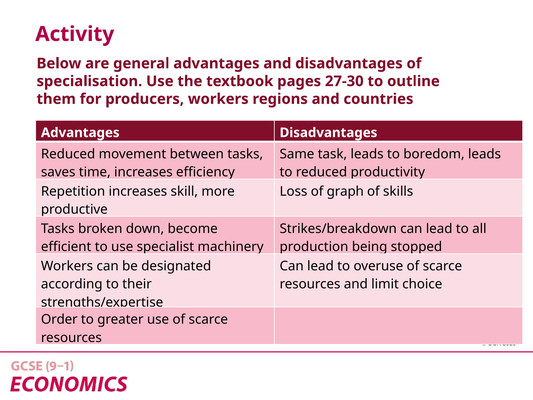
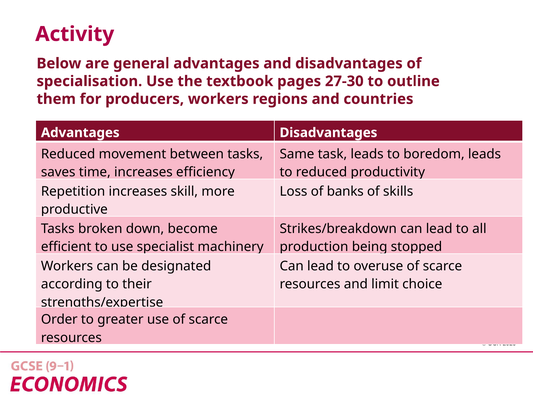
graph: graph -> banks
